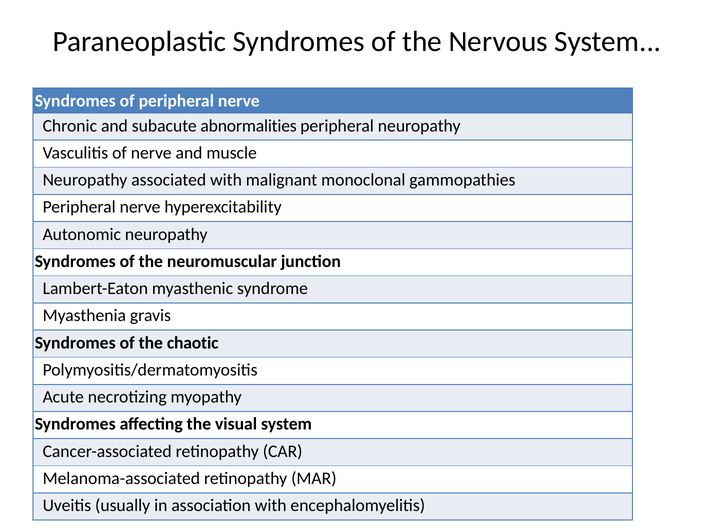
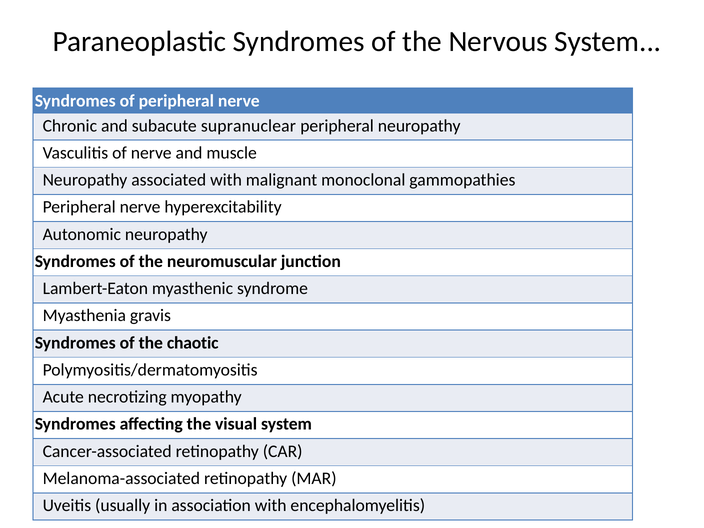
abnormalities: abnormalities -> supranuclear
